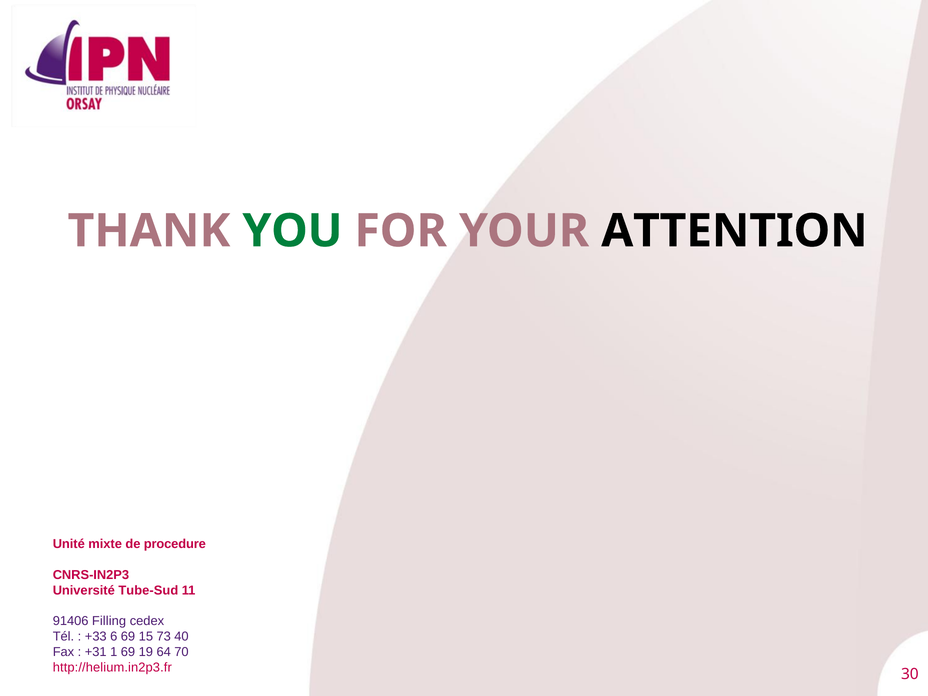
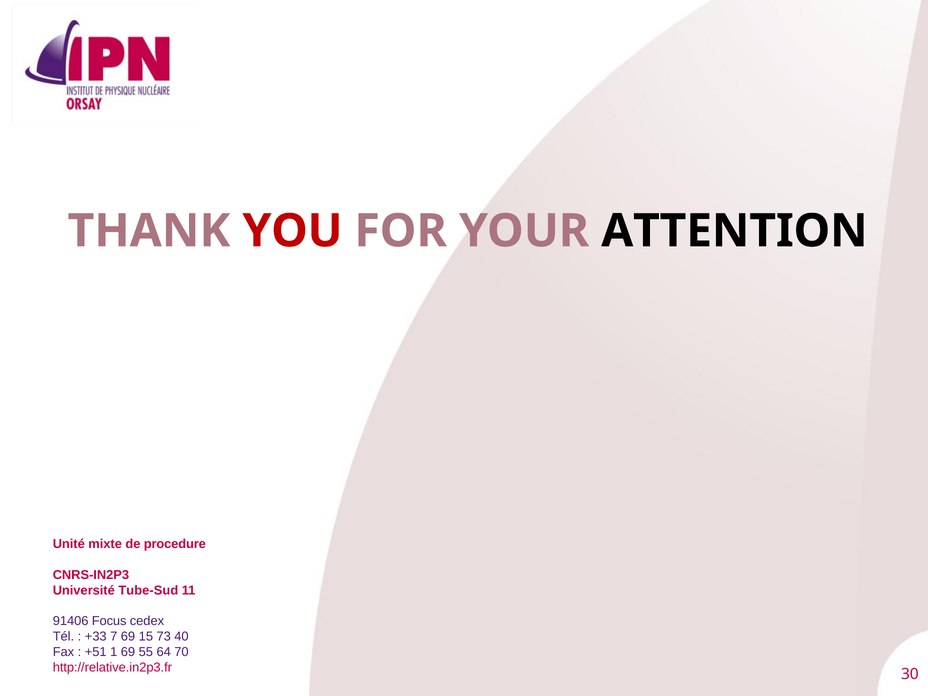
YOU colour: green -> red
Filling: Filling -> Focus
6: 6 -> 7
+31: +31 -> +51
19: 19 -> 55
http://helium.in2p3.fr: http://helium.in2p3.fr -> http://relative.in2p3.fr
